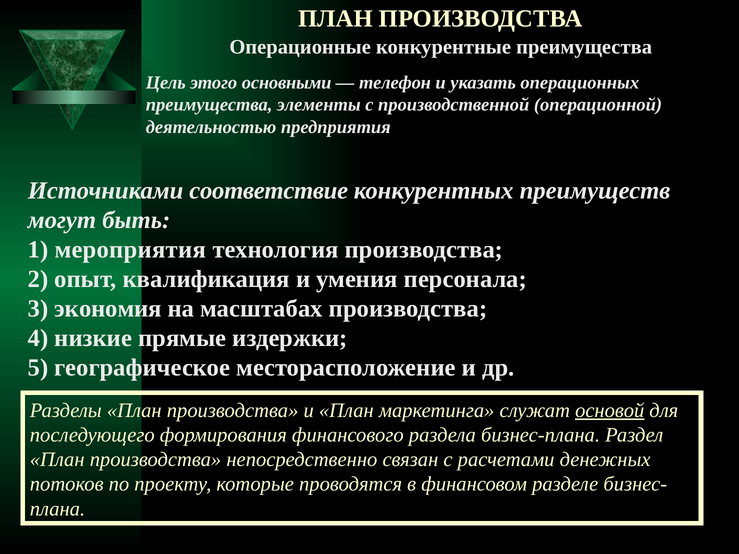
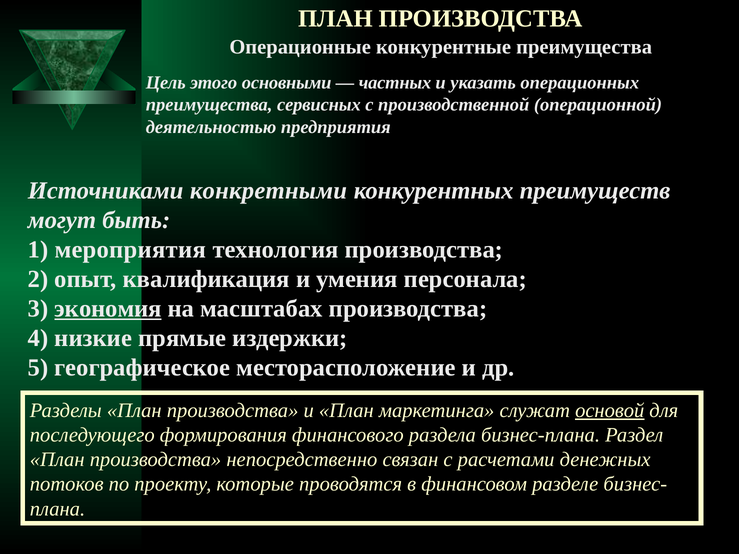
телефон: телефон -> частных
элементы: элементы -> сервисных
соответствие: соответствие -> конкретными
экономия underline: none -> present
